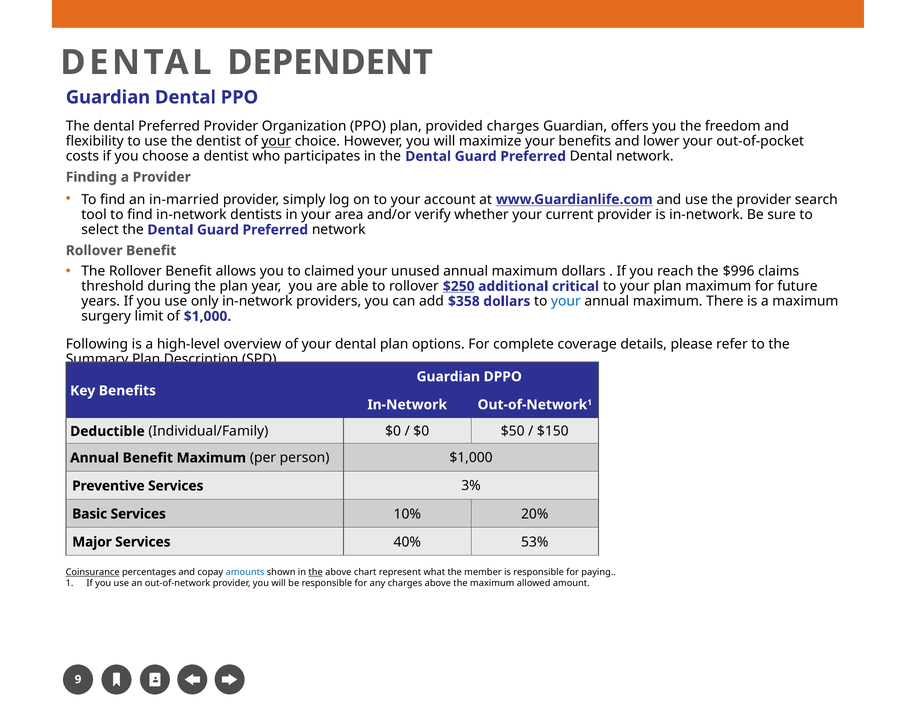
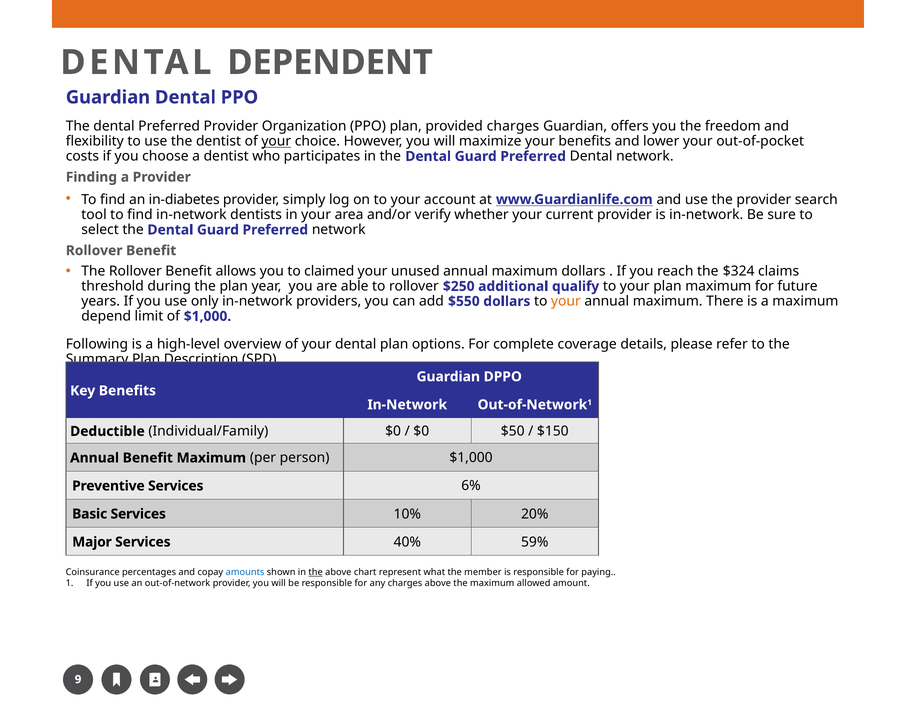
in-married: in-married -> in-diabetes
$996: $996 -> $324
$250 underline: present -> none
critical: critical -> qualify
$358: $358 -> $550
your at (566, 301) colour: blue -> orange
surgery: surgery -> depend
3%: 3% -> 6%
53%: 53% -> 59%
Coinsurance underline: present -> none
